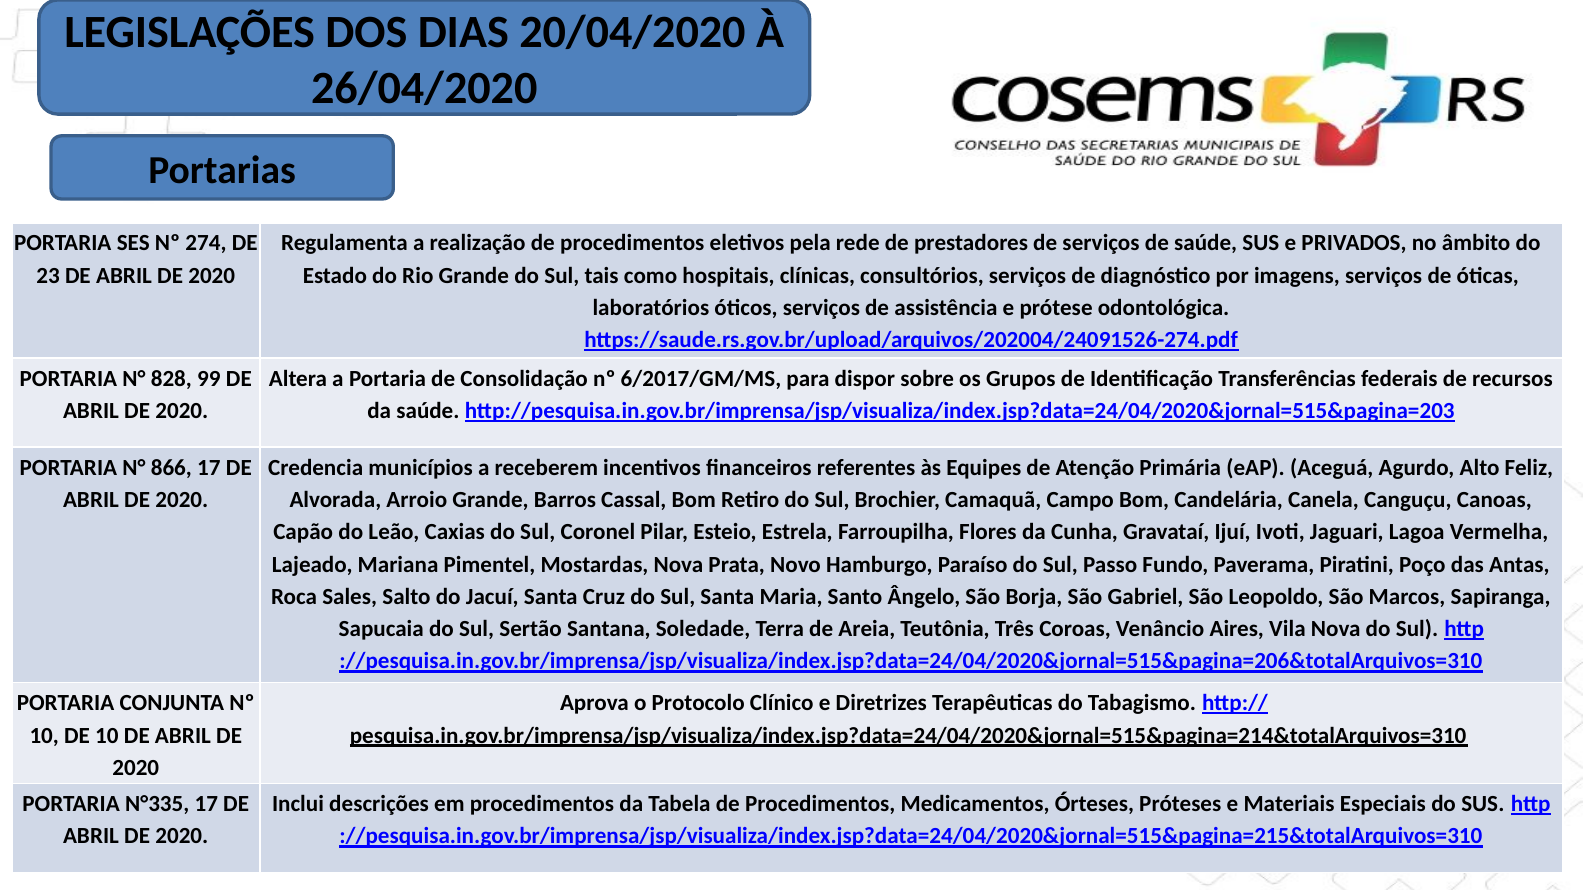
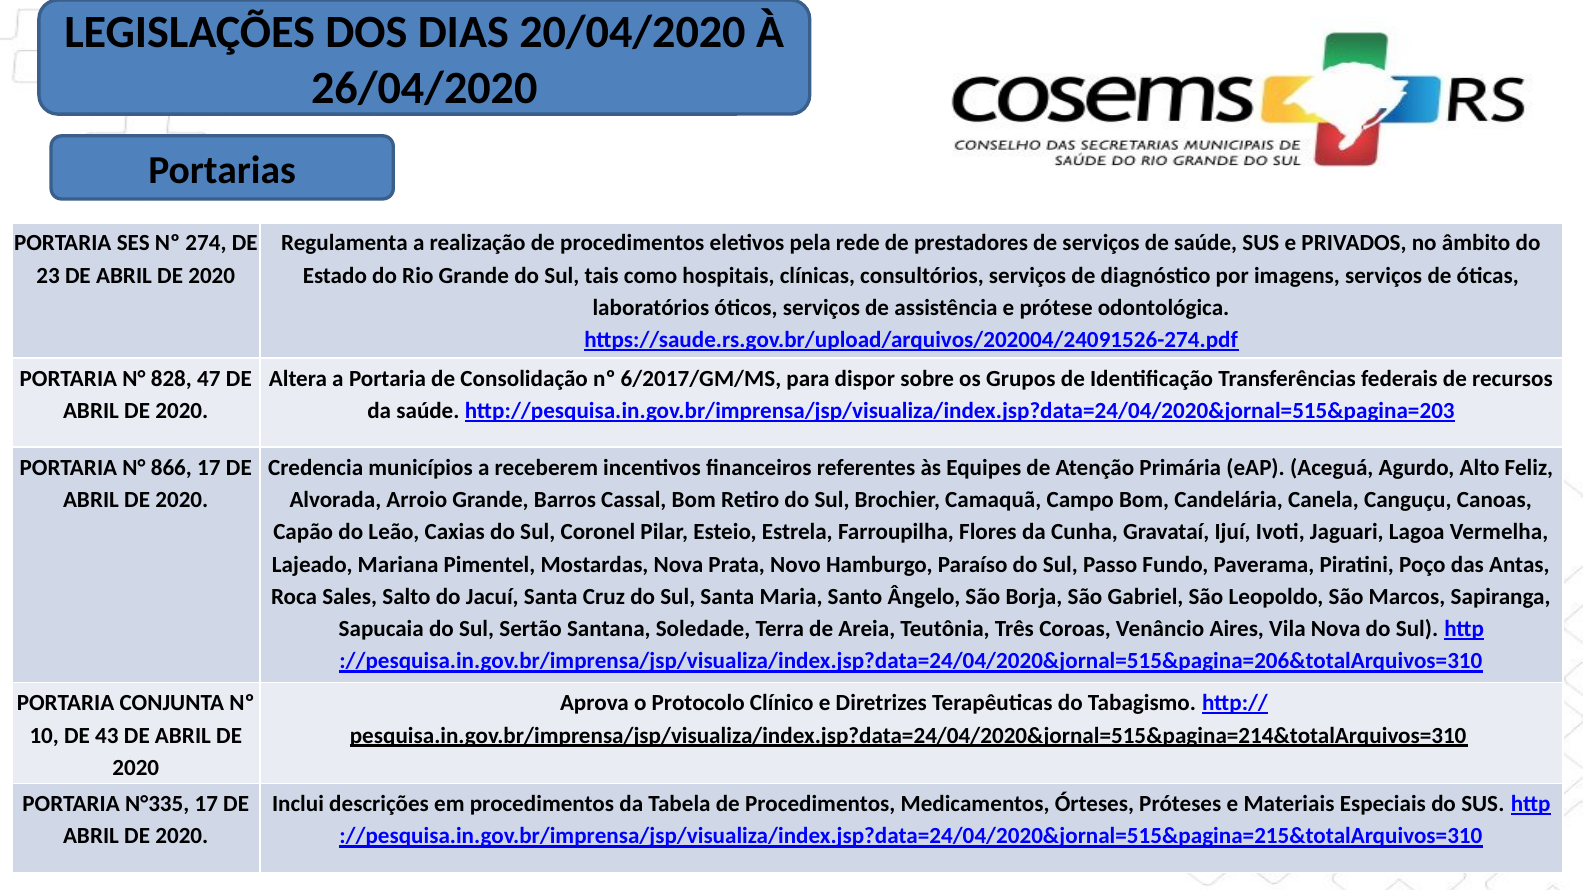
99: 99 -> 47
DE 10: 10 -> 43
